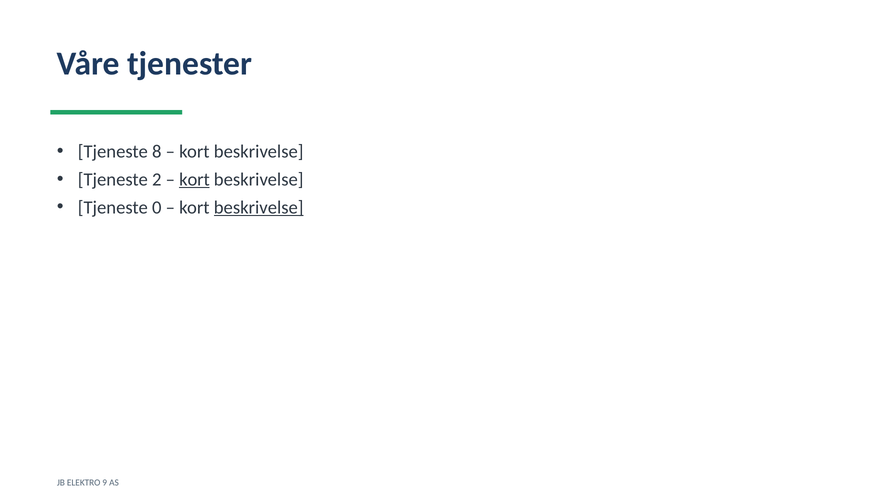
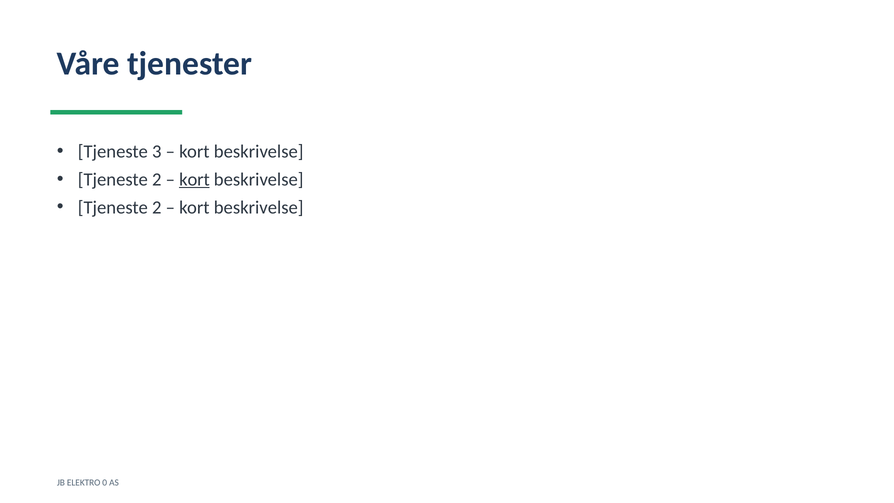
8: 8 -> 3
0 at (157, 207): 0 -> 2
beskrivelse at (259, 207) underline: present -> none
9: 9 -> 0
